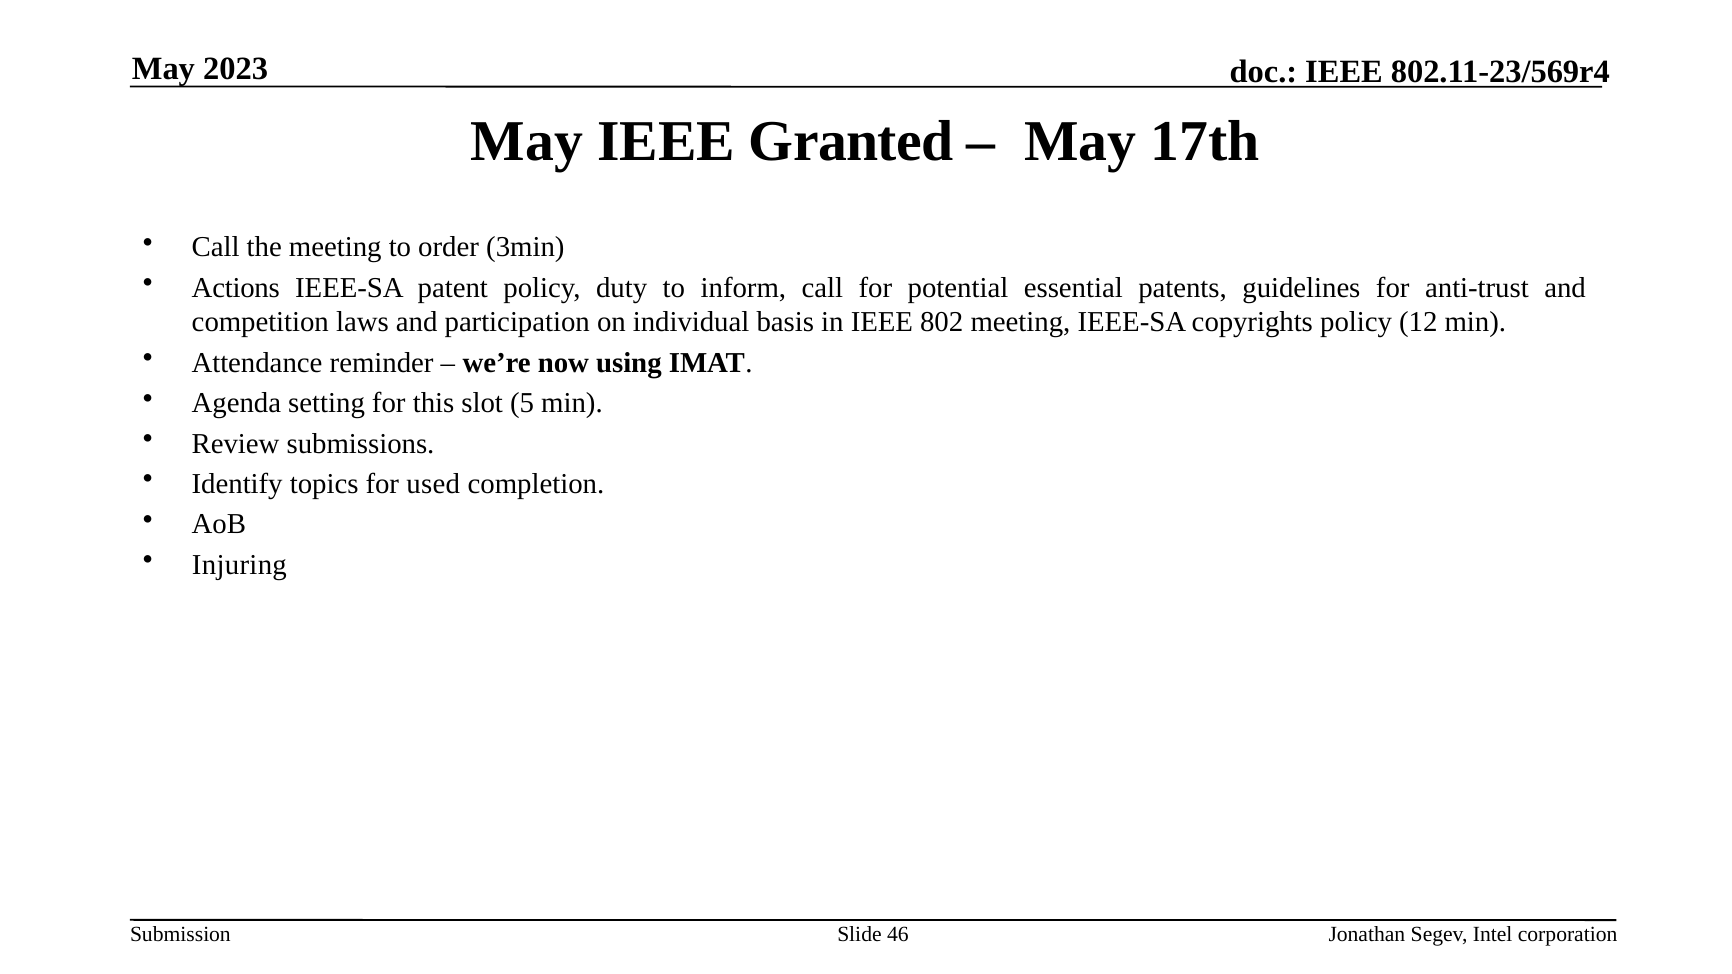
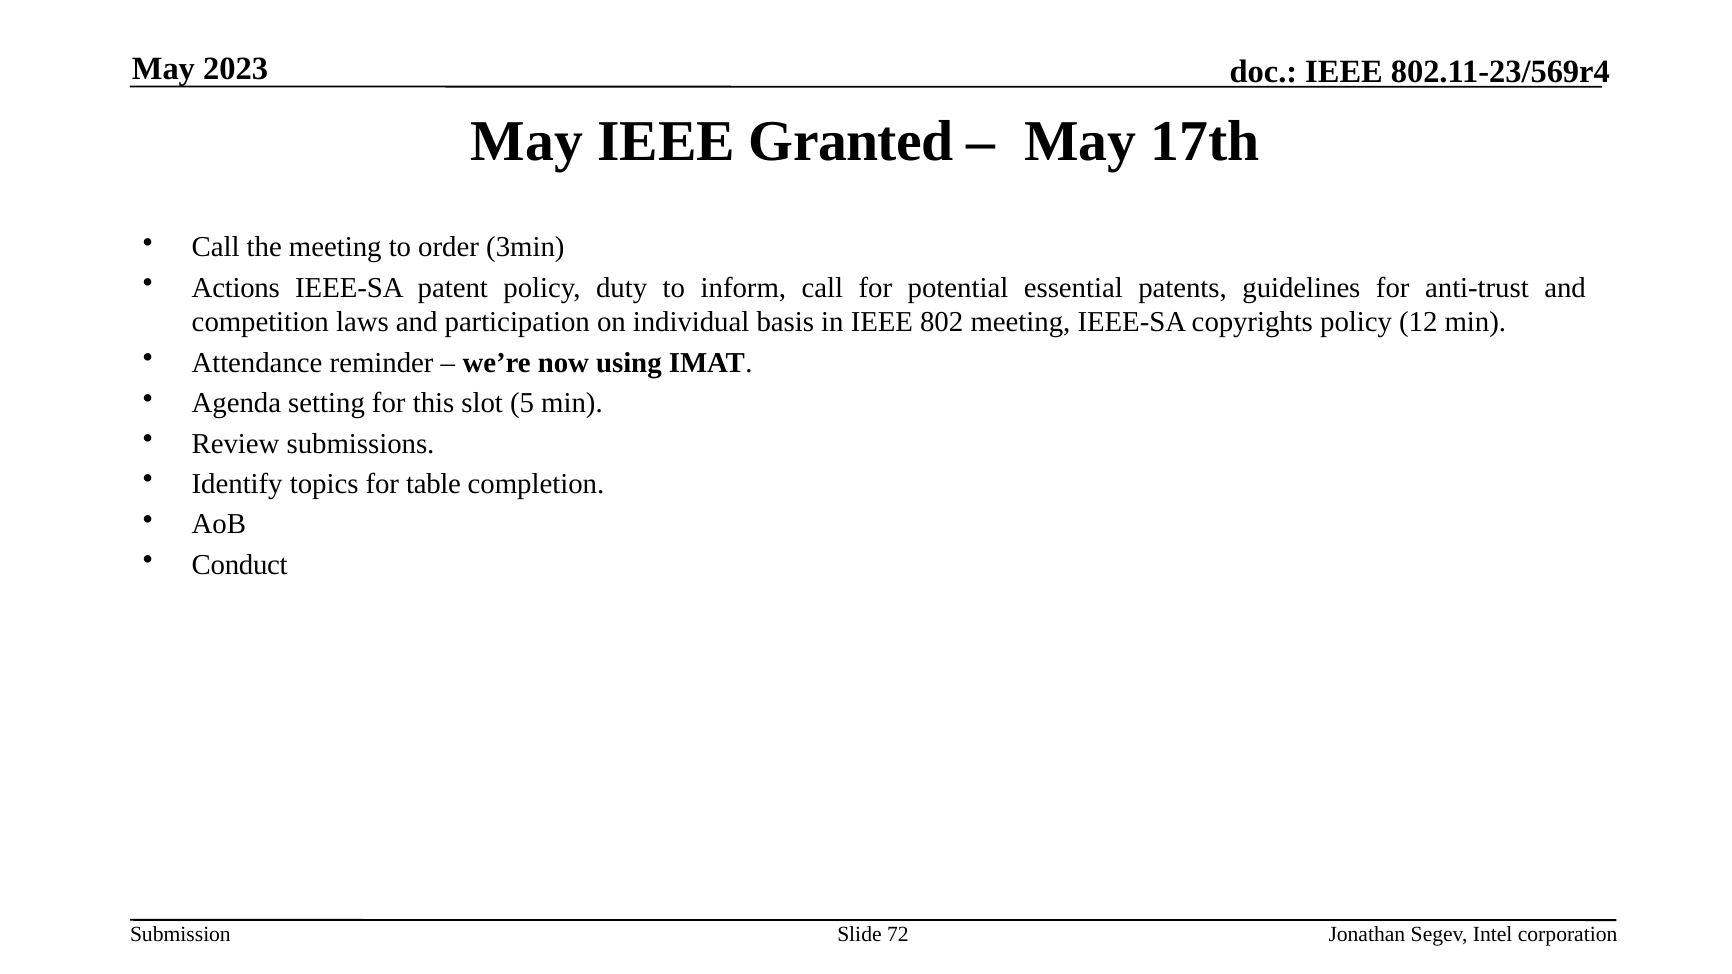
used: used -> table
Injuring: Injuring -> Conduct
46: 46 -> 72
